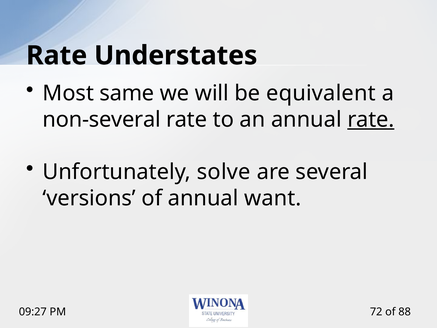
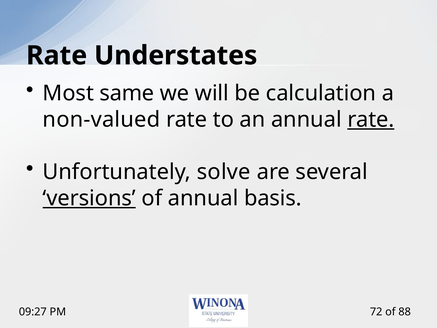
equivalent: equivalent -> calculation
non-several: non-several -> non-valued
versions underline: none -> present
want: want -> basis
